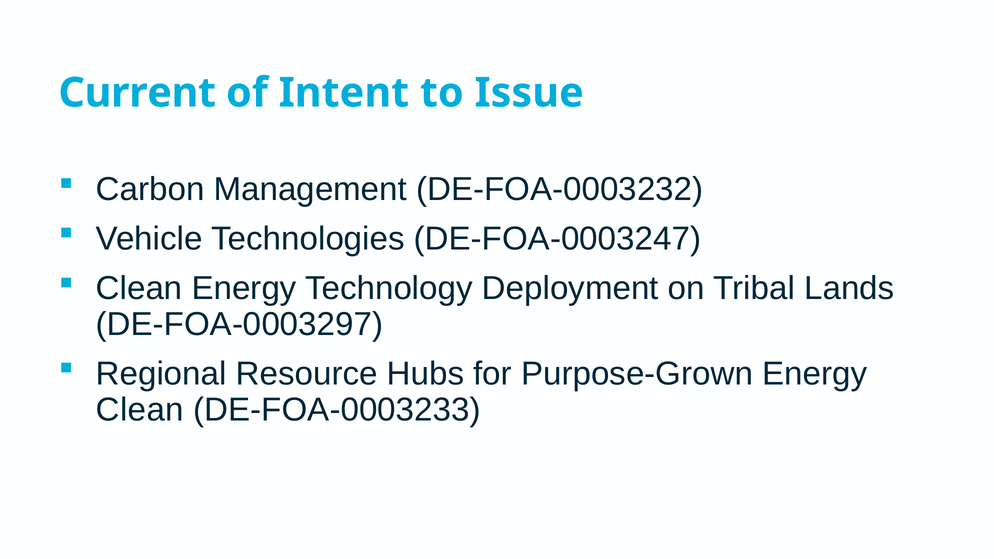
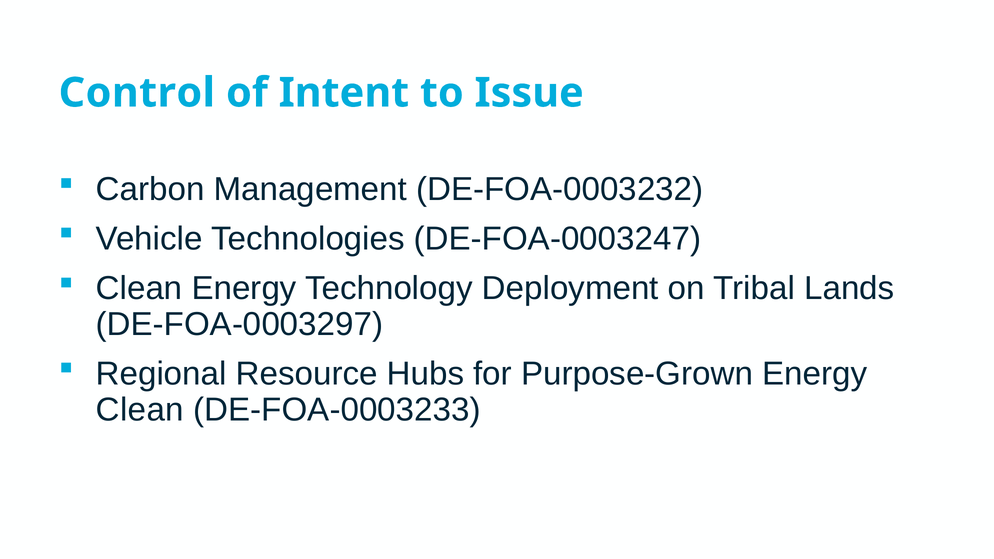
Current: Current -> Control
